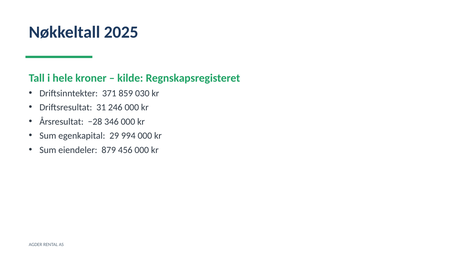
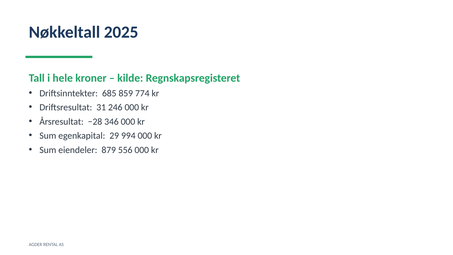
371: 371 -> 685
030: 030 -> 774
456: 456 -> 556
